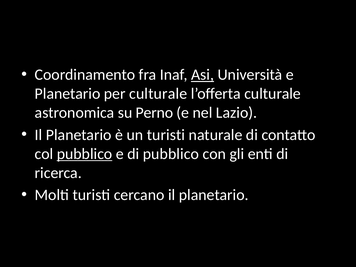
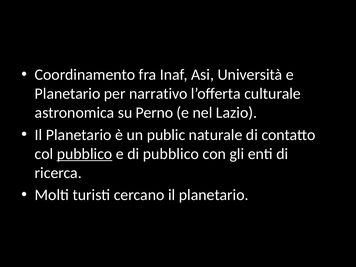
Asi underline: present -> none
per culturale: culturale -> narrativo
un turisti: turisti -> public
